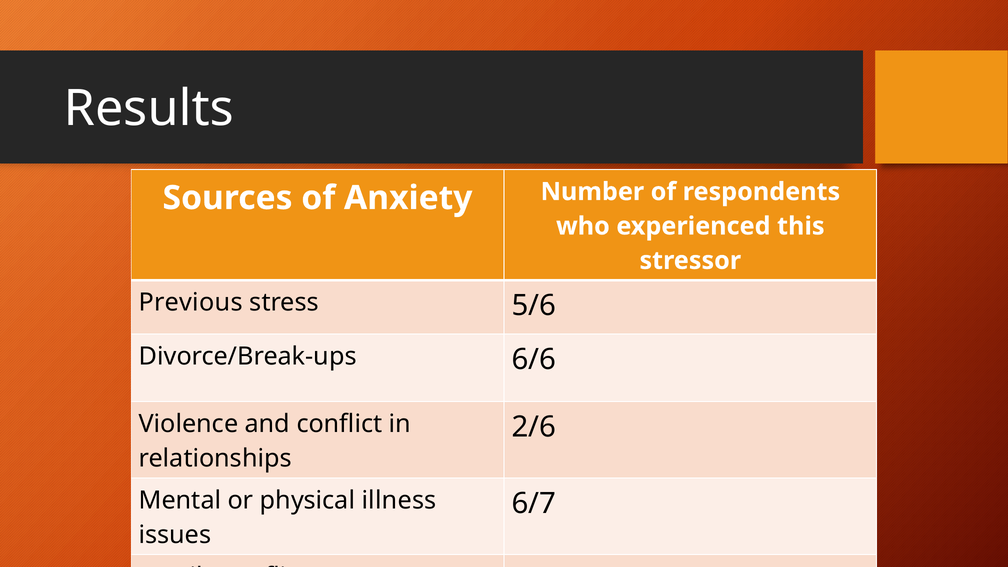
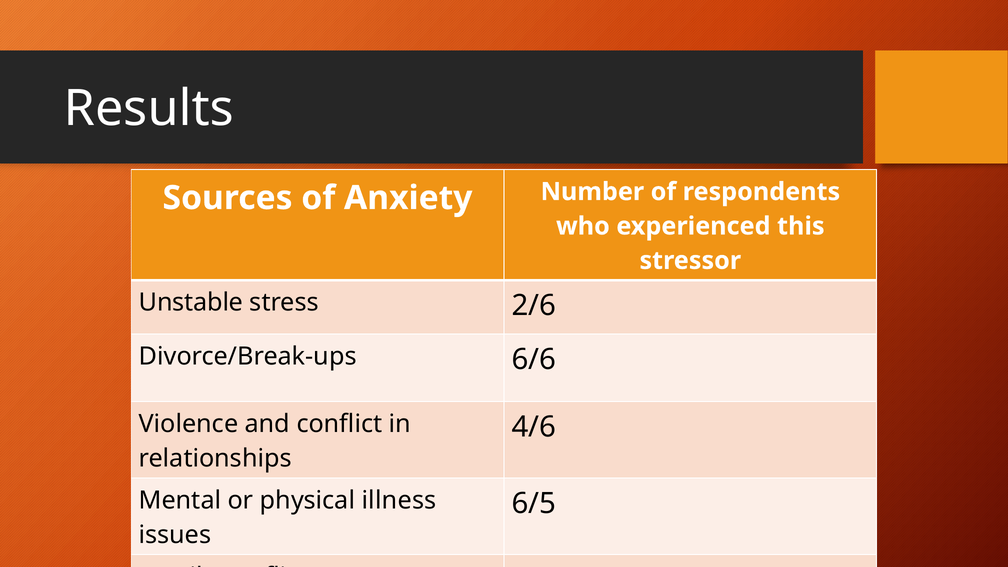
Previous: Previous -> Unstable
5/6: 5/6 -> 2/6
2/6: 2/6 -> 4/6
6/7: 6/7 -> 6/5
